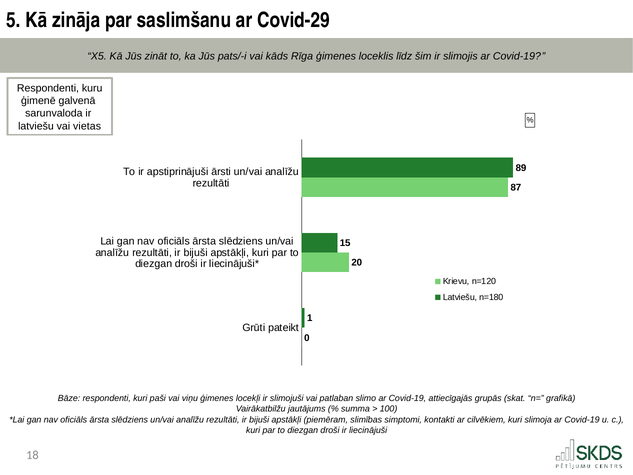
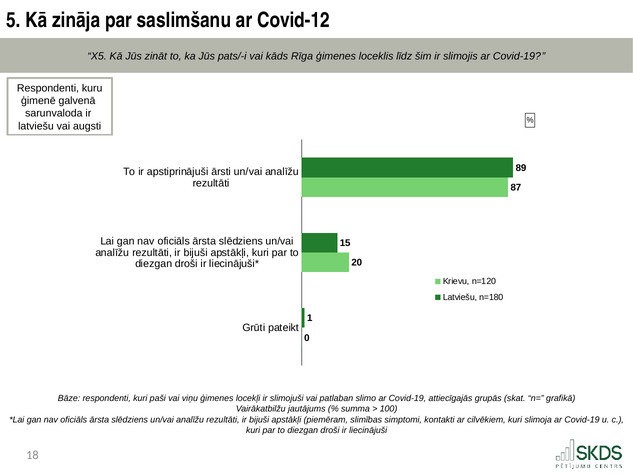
Covid-29: Covid-29 -> Covid-12
vietas: vietas -> augsti
